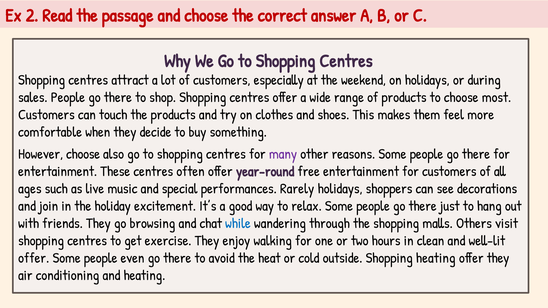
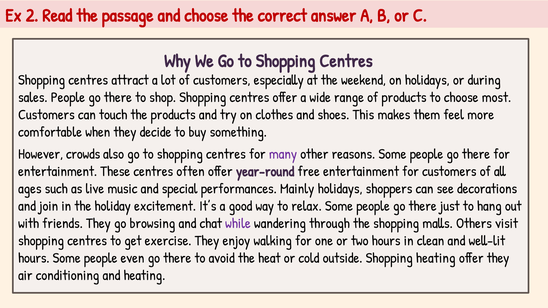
However choose: choose -> crowds
Rarely: Rarely -> Mainly
while colour: blue -> purple
offer at (34, 258): offer -> hours
